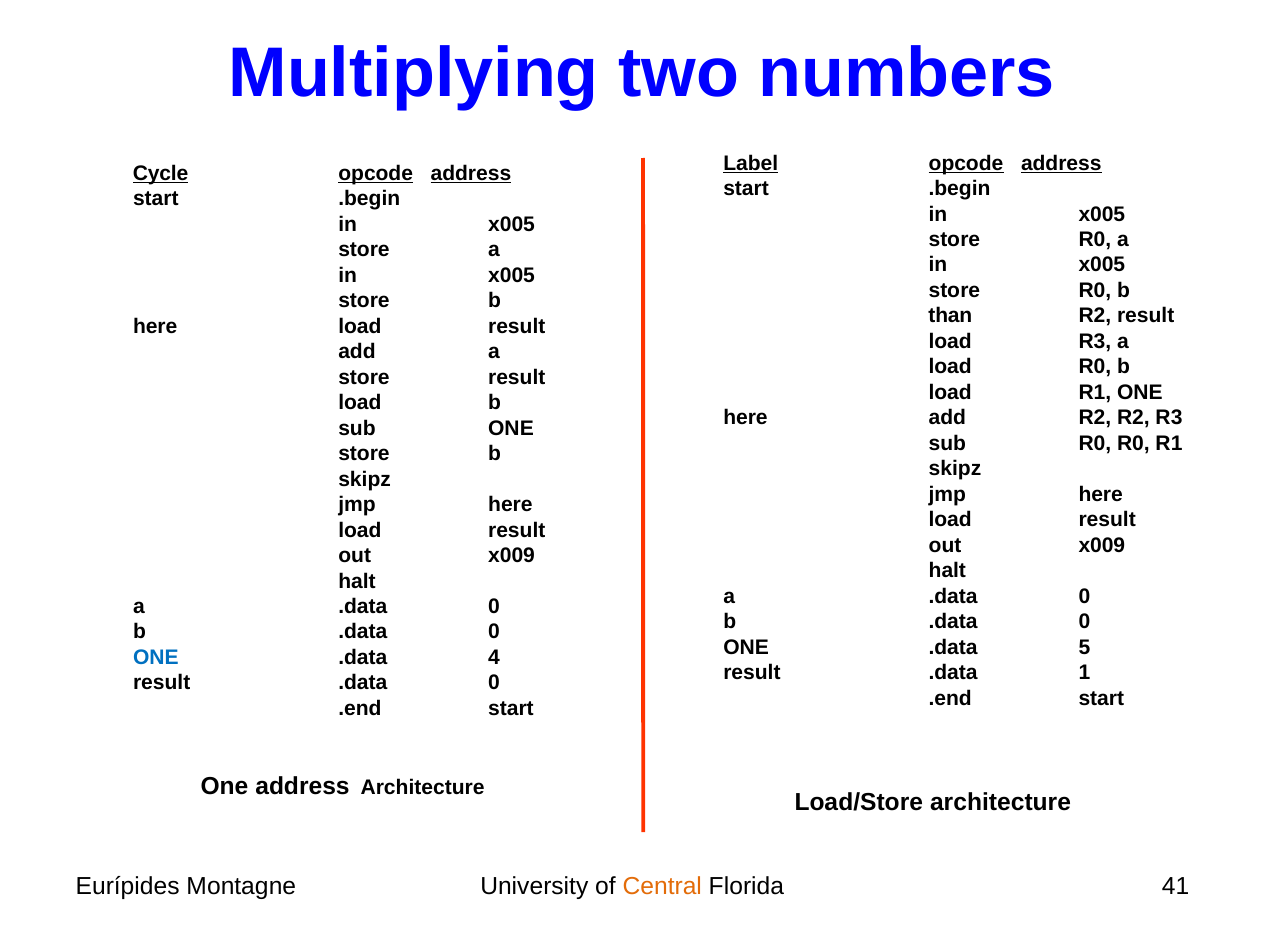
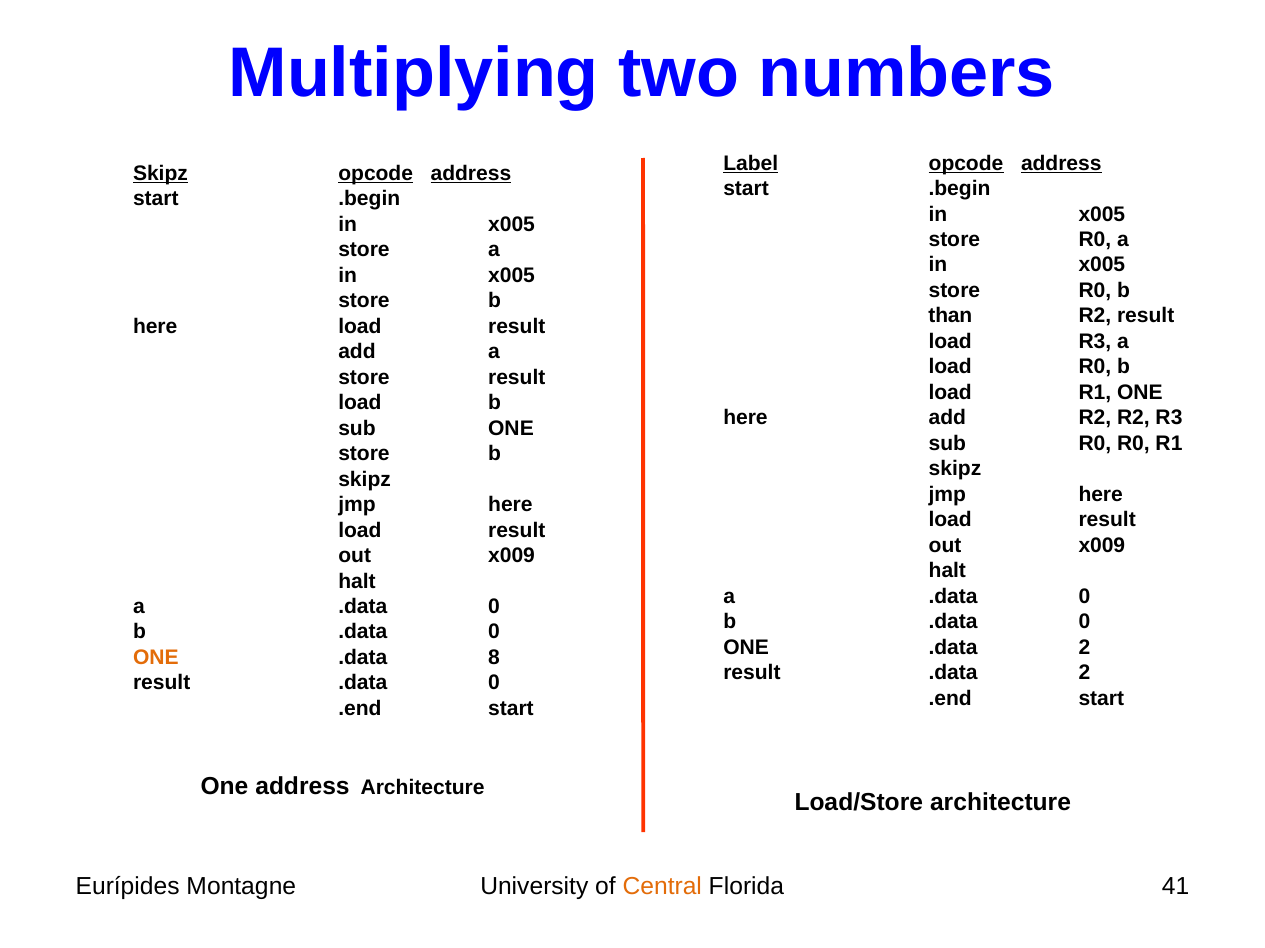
Cycle at (161, 174): Cycle -> Skipz
ONE .data 5: 5 -> 2
ONE at (156, 658) colour: blue -> orange
4: 4 -> 8
result .data 1: 1 -> 2
